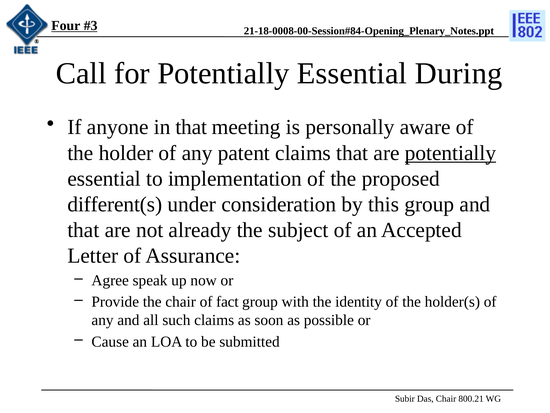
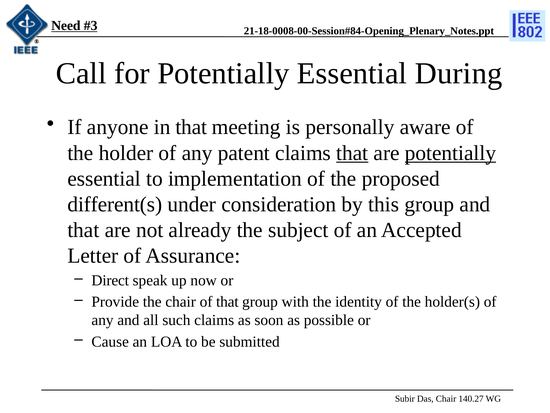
Four: Four -> Need
that at (352, 153) underline: none -> present
Agree: Agree -> Direct
of fact: fact -> that
800.21: 800.21 -> 140.27
